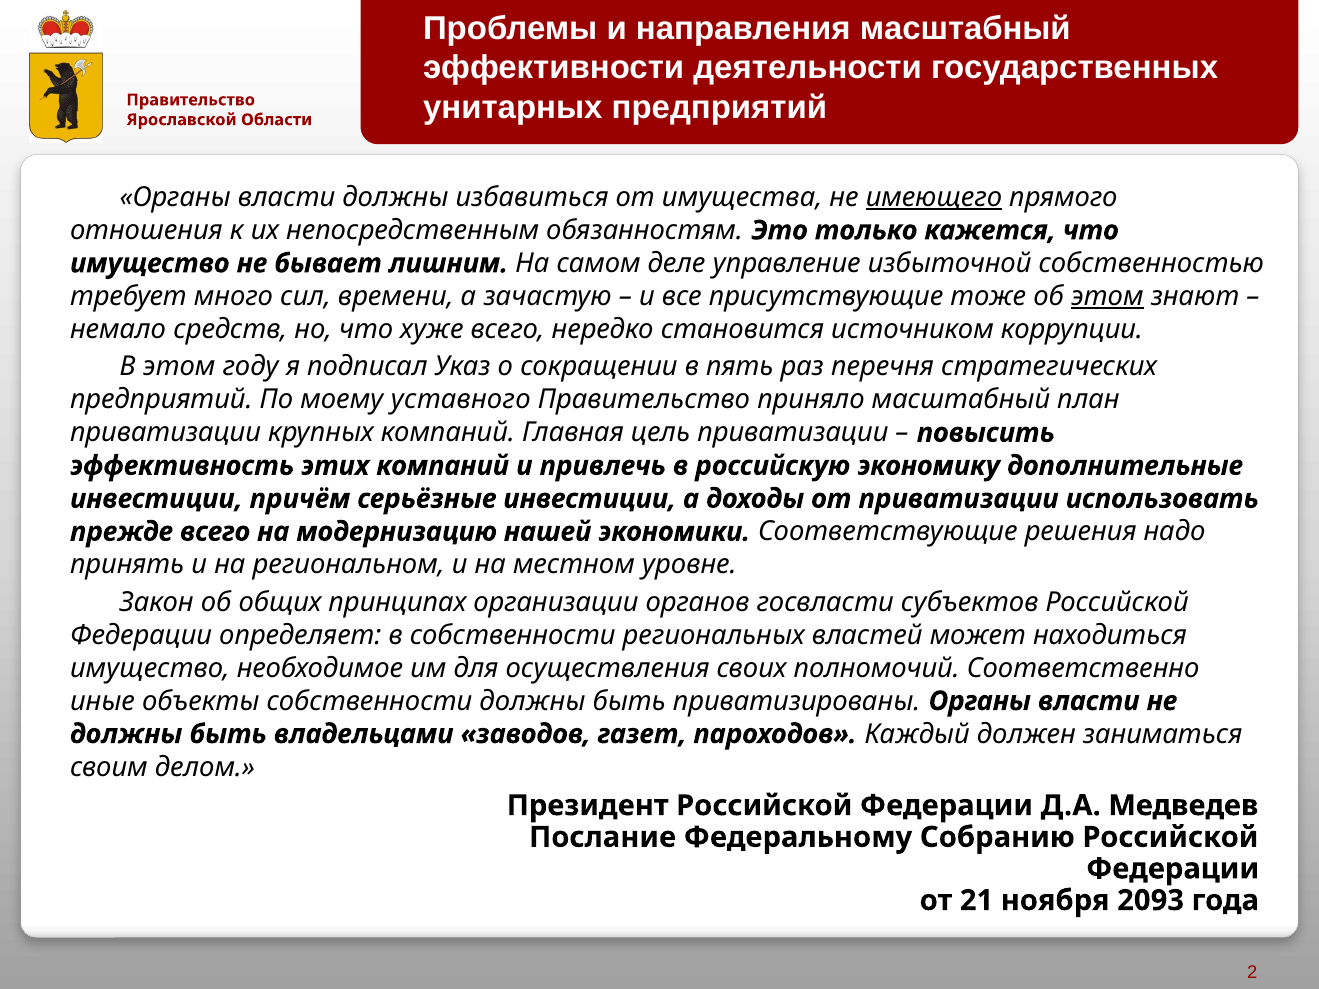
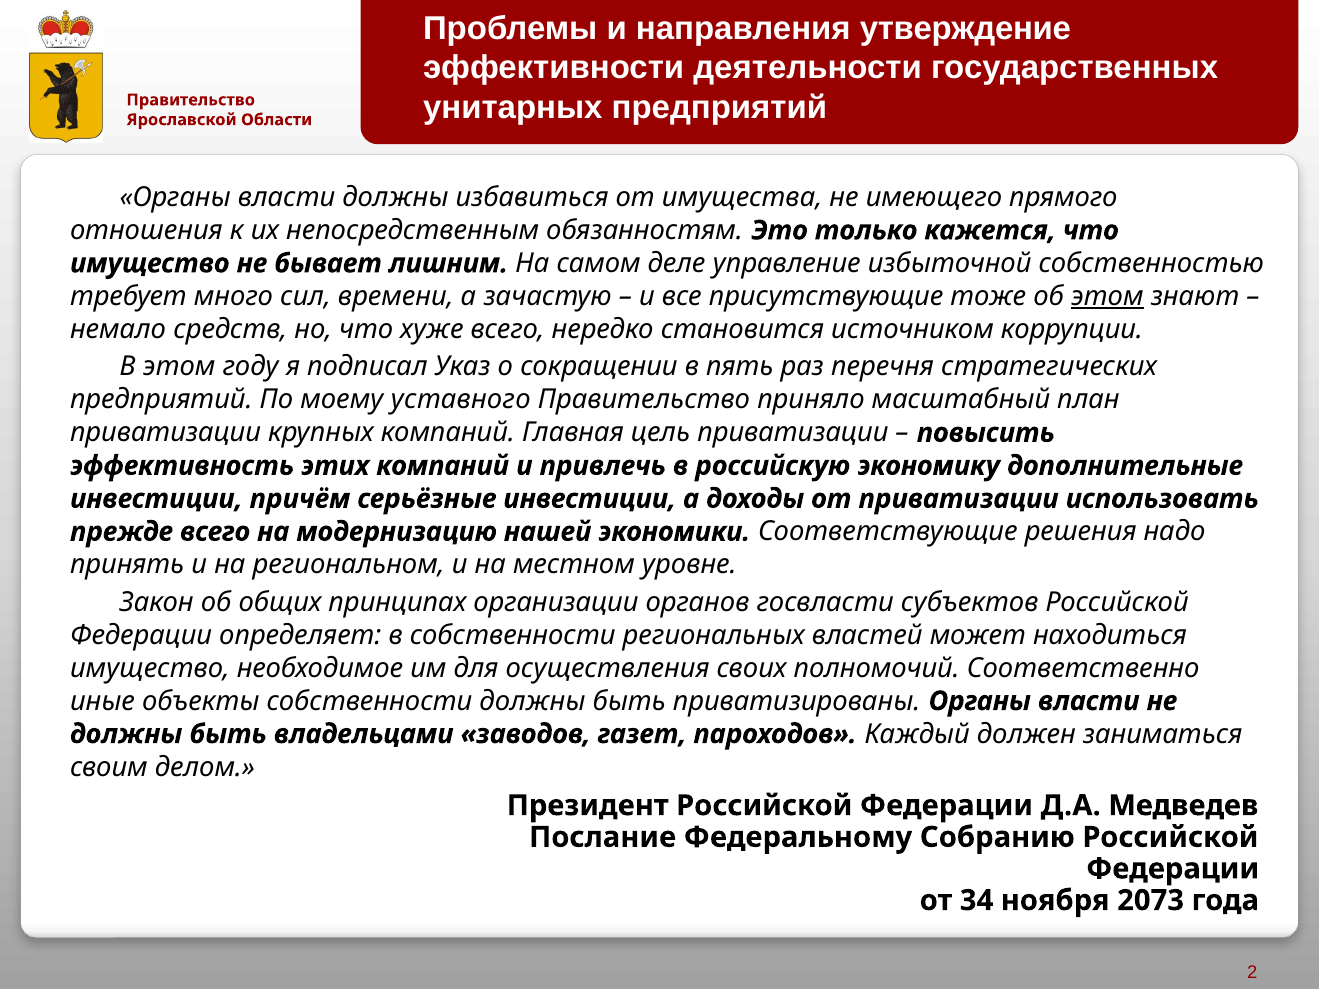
направления масштабный: масштабный -> утверждение
имеющего underline: present -> none
21: 21 -> 34
2093: 2093 -> 2073
